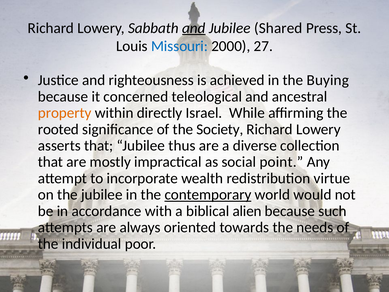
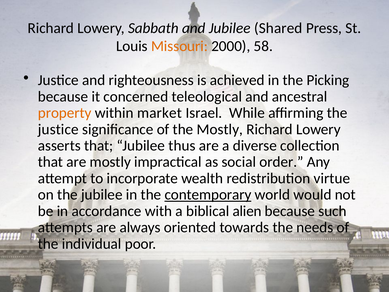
and at (194, 28) underline: present -> none
Missouri colour: blue -> orange
27: 27 -> 58
Buying: Buying -> Picking
directly: directly -> market
rooted at (58, 129): rooted -> justice
the Society: Society -> Mostly
point: point -> order
